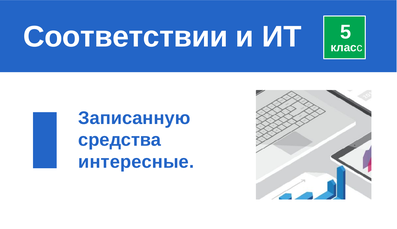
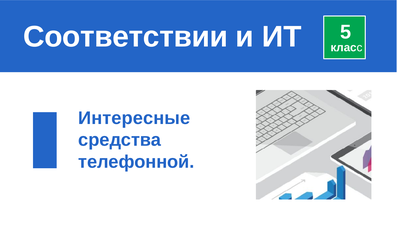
Записанную: Записанную -> Интересные
интересные: интересные -> телефонной
